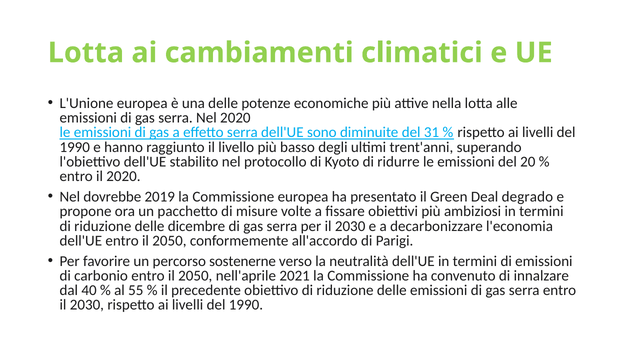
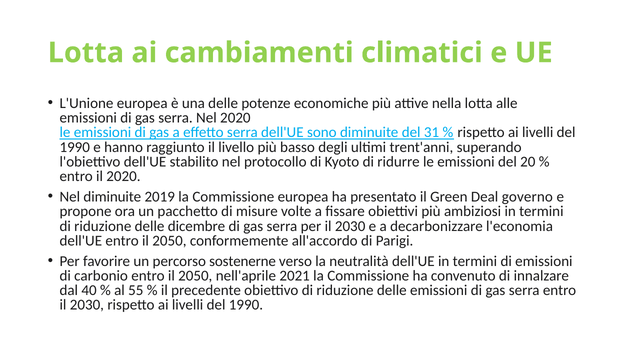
Nel dovrebbe: dovrebbe -> diminuite
degrado: degrado -> governo
